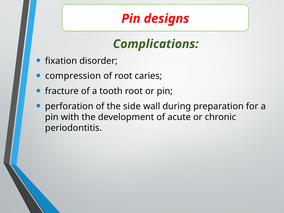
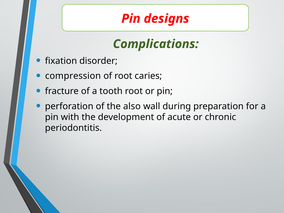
side: side -> also
